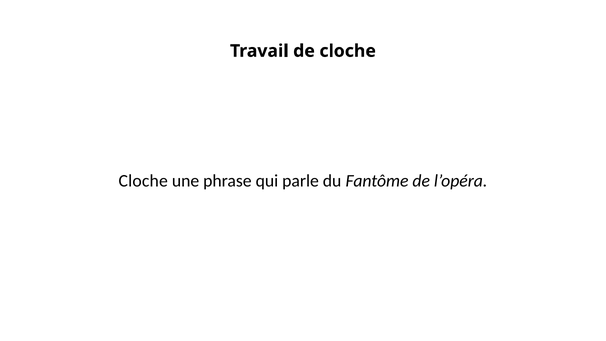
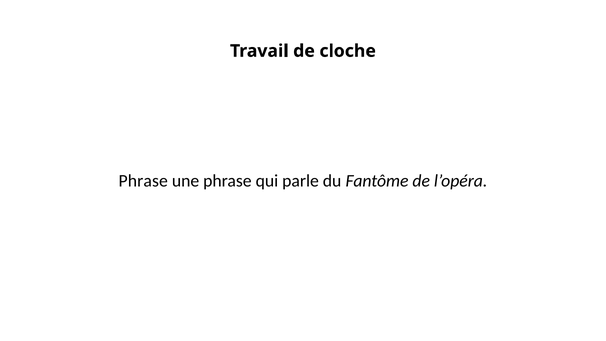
Cloche at (143, 181): Cloche -> Phrase
